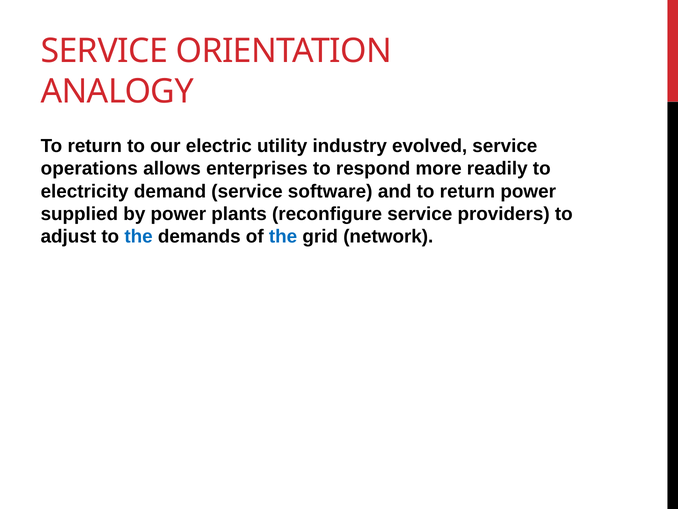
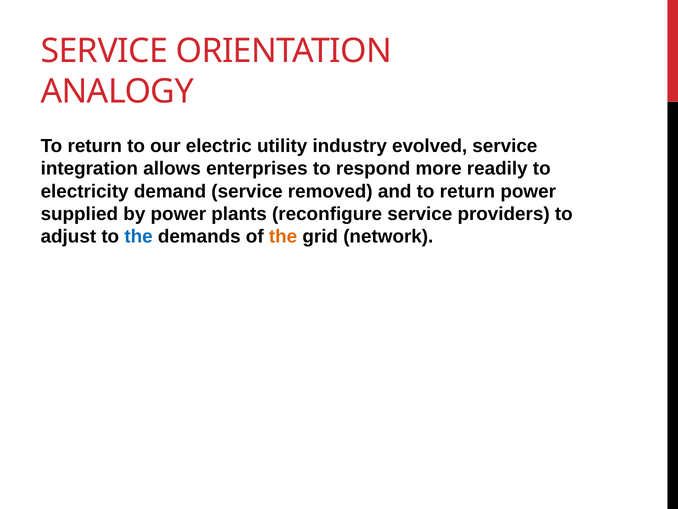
operations: operations -> integration
software: software -> removed
the at (283, 236) colour: blue -> orange
